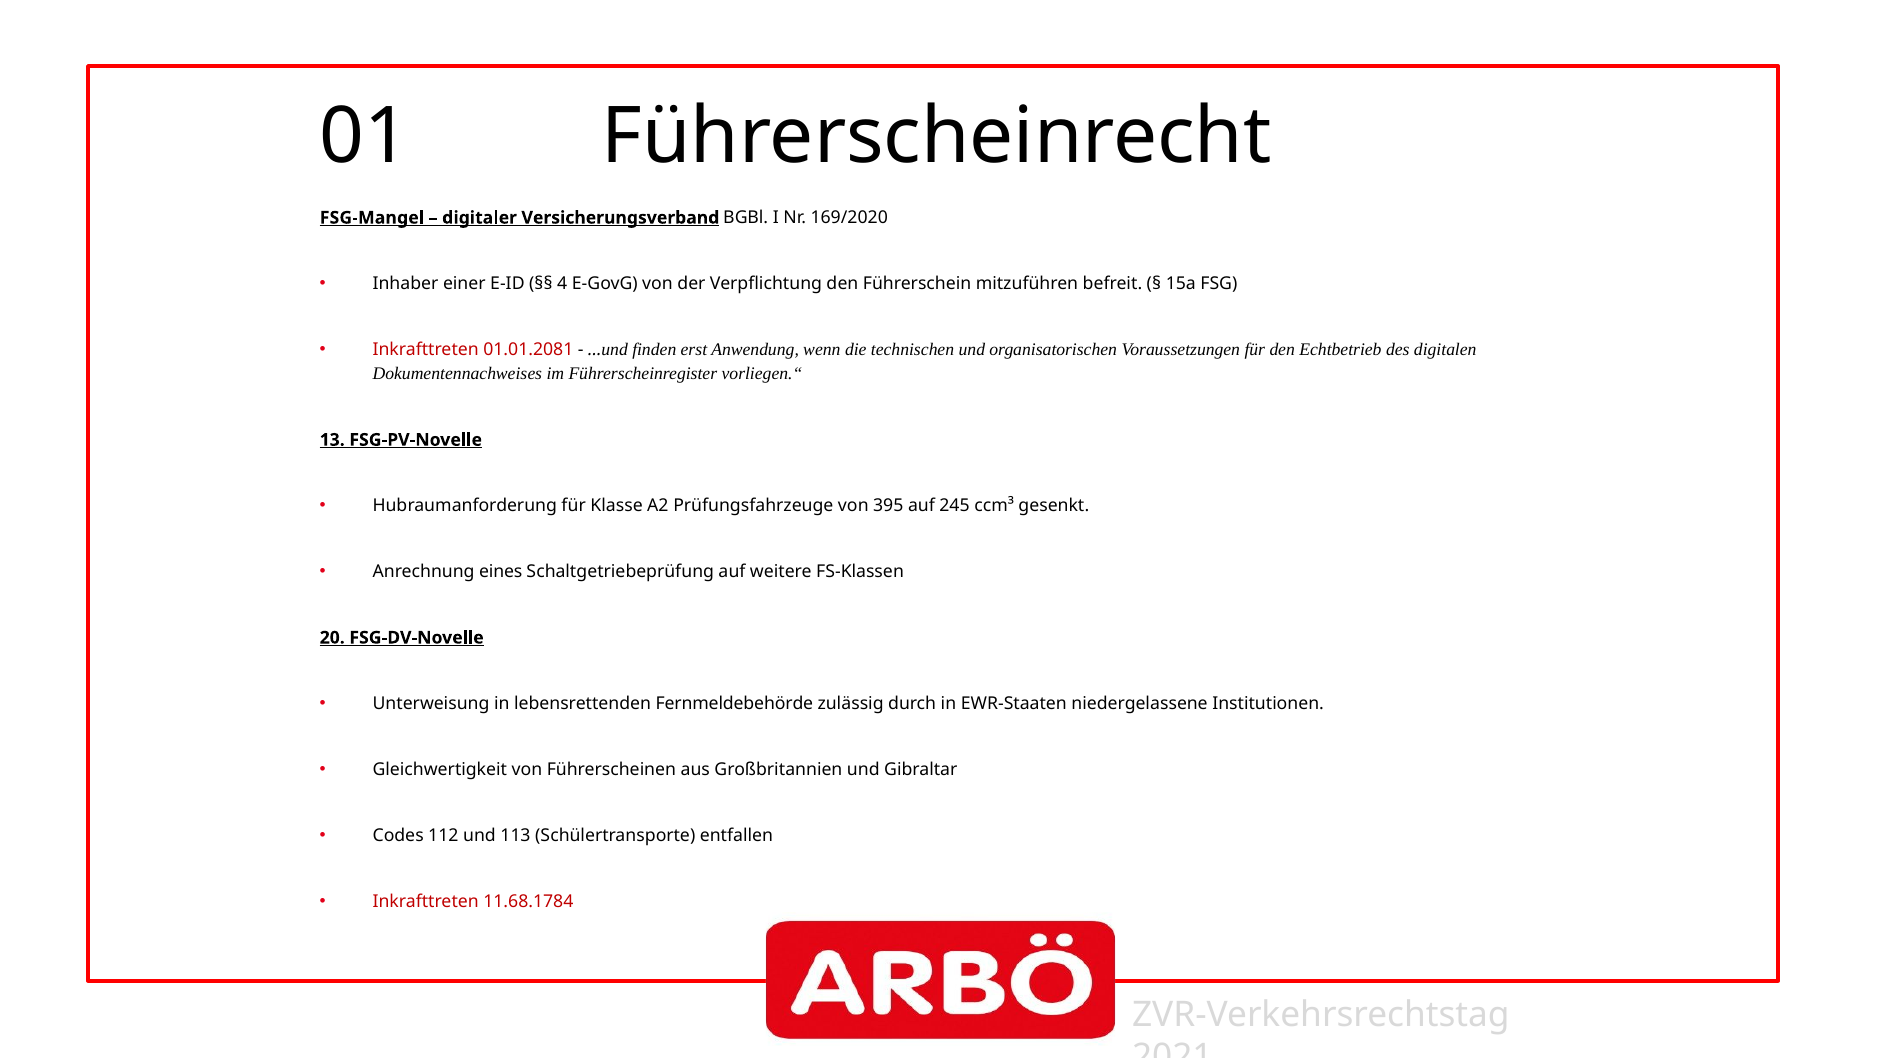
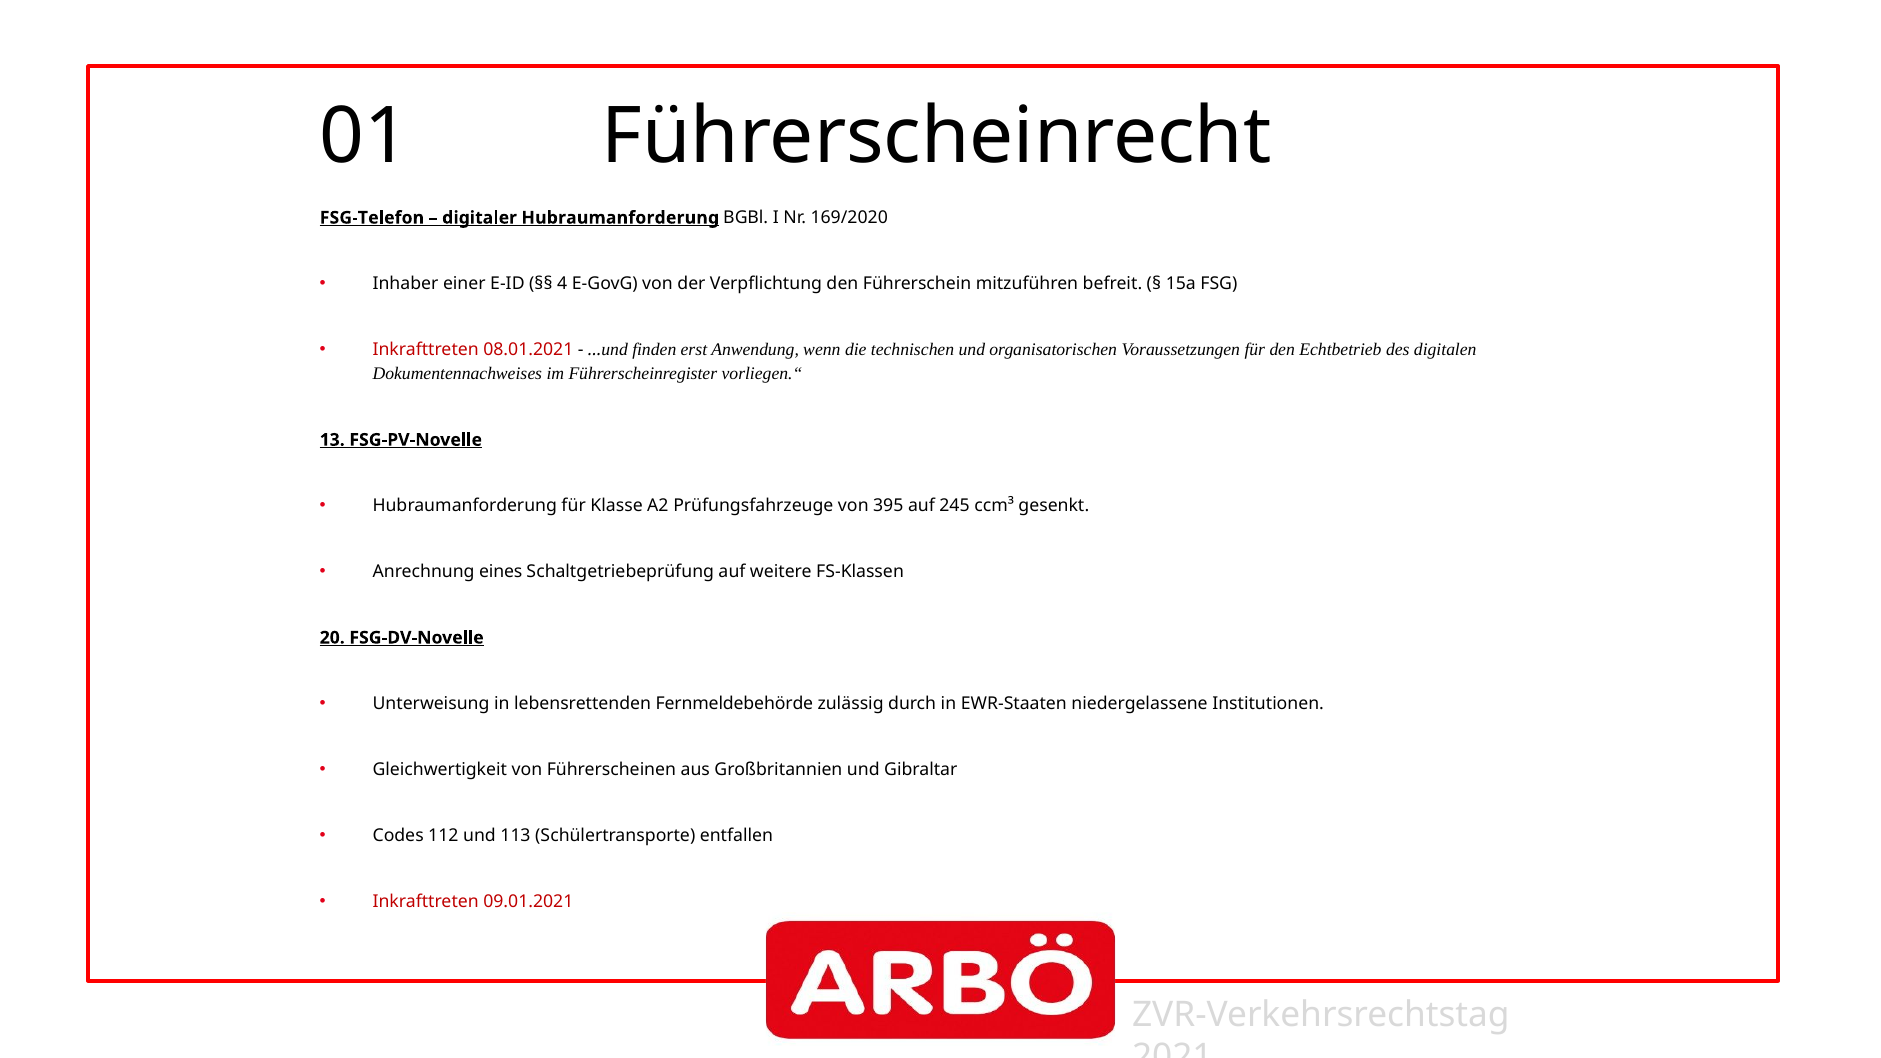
FSG-Mangel: FSG-Mangel -> FSG-Telefon
digitaler Versicherungsverband: Versicherungsverband -> Hubraumanforderung
01.01.2081: 01.01.2081 -> 08.01.2021
11.68.1784: 11.68.1784 -> 09.01.2021
